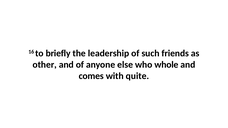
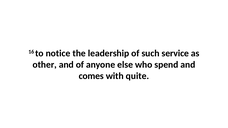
briefly: briefly -> notice
friends: friends -> service
whole: whole -> spend
